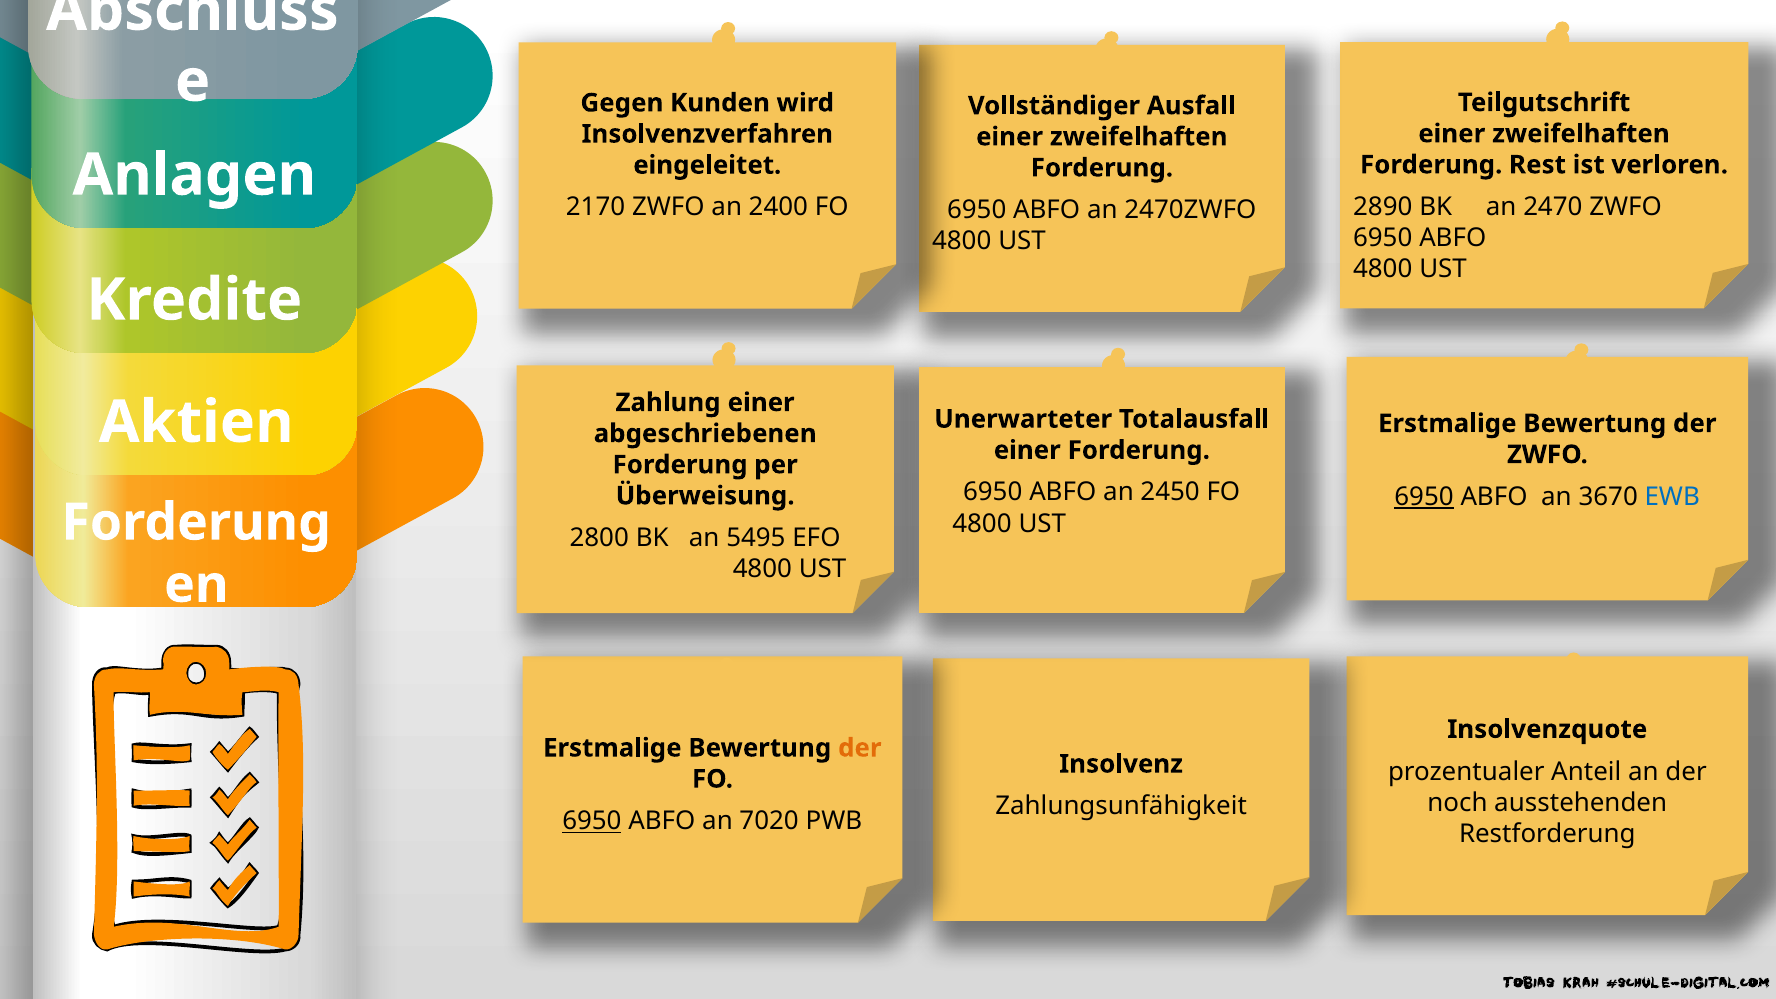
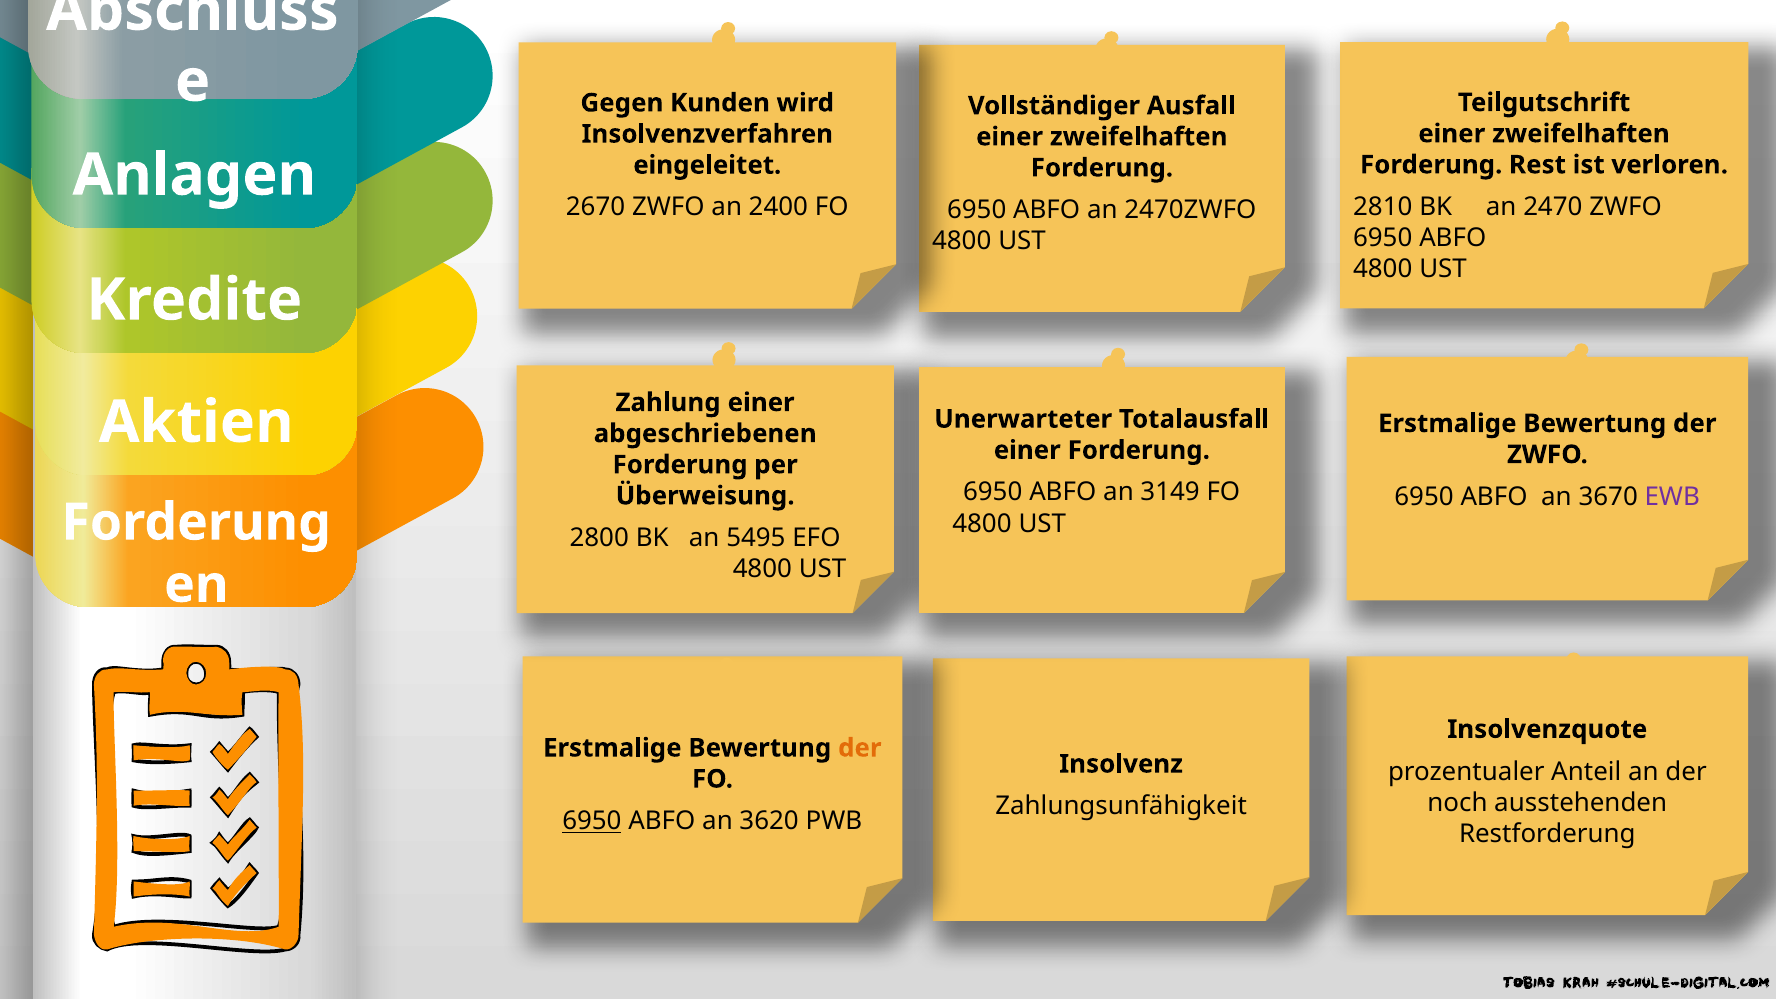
2890: 2890 -> 2810
2170: 2170 -> 2670
2450: 2450 -> 3149
6950 at (1424, 497) underline: present -> none
EWB colour: blue -> purple
7020: 7020 -> 3620
